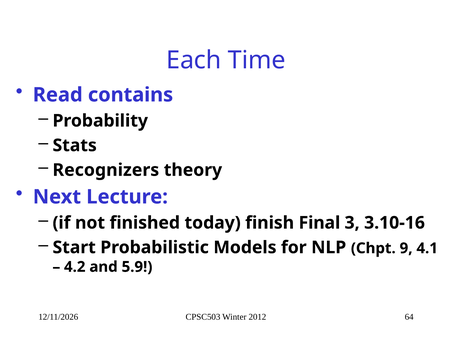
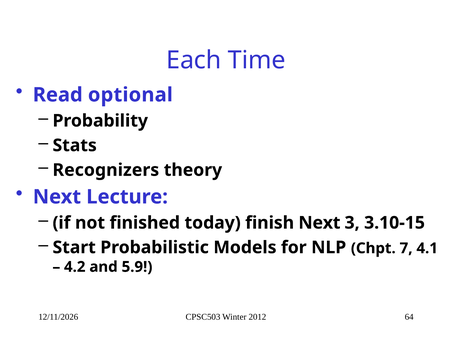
contains: contains -> optional
finish Final: Final -> Next
3.10-16: 3.10-16 -> 3.10-15
9: 9 -> 7
